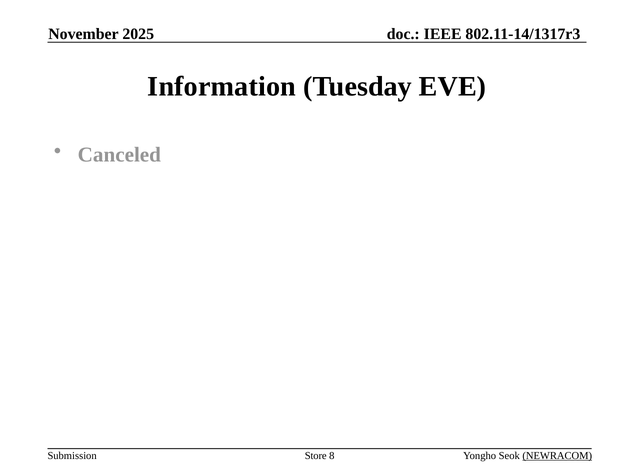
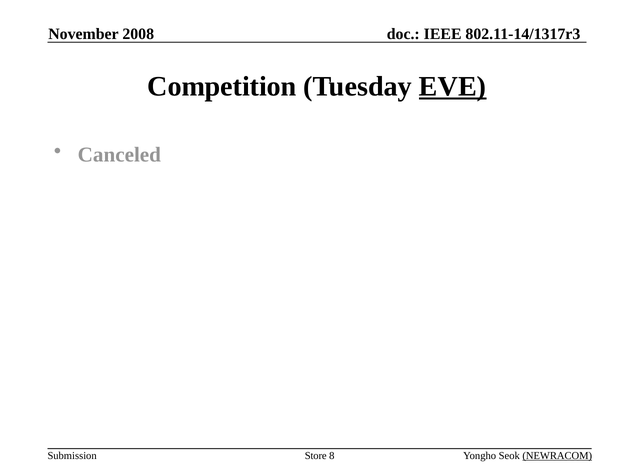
2025: 2025 -> 2008
Information: Information -> Competition
EVE underline: none -> present
